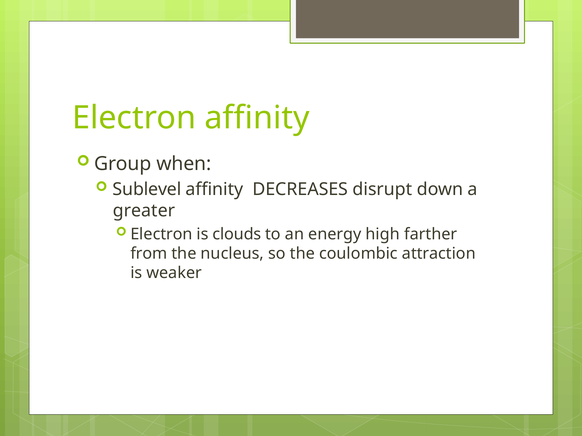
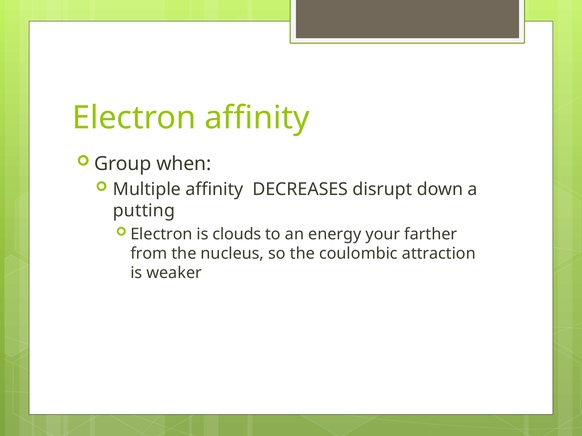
Sublevel: Sublevel -> Multiple
greater: greater -> putting
high: high -> your
